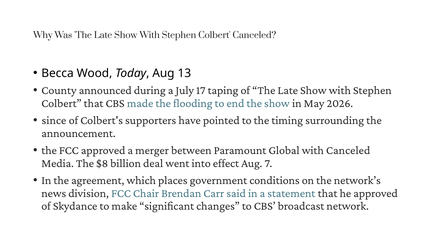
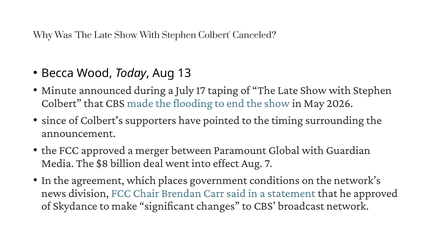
County: County -> Minute
with Canceled: Canceled -> Guardian
